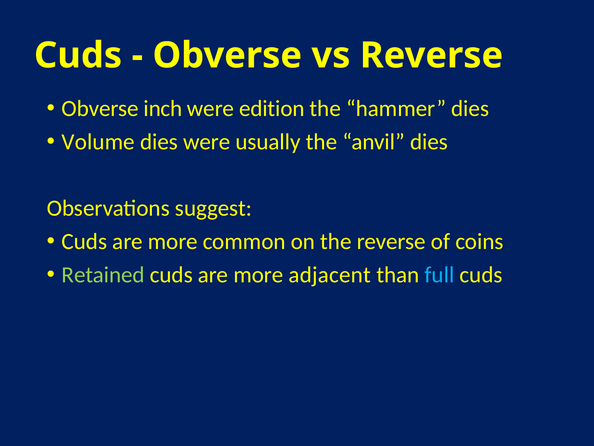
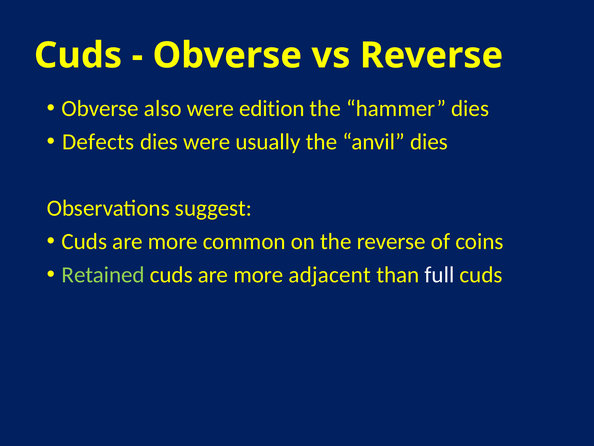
inch: inch -> also
Volume: Volume -> Defects
full colour: light blue -> white
